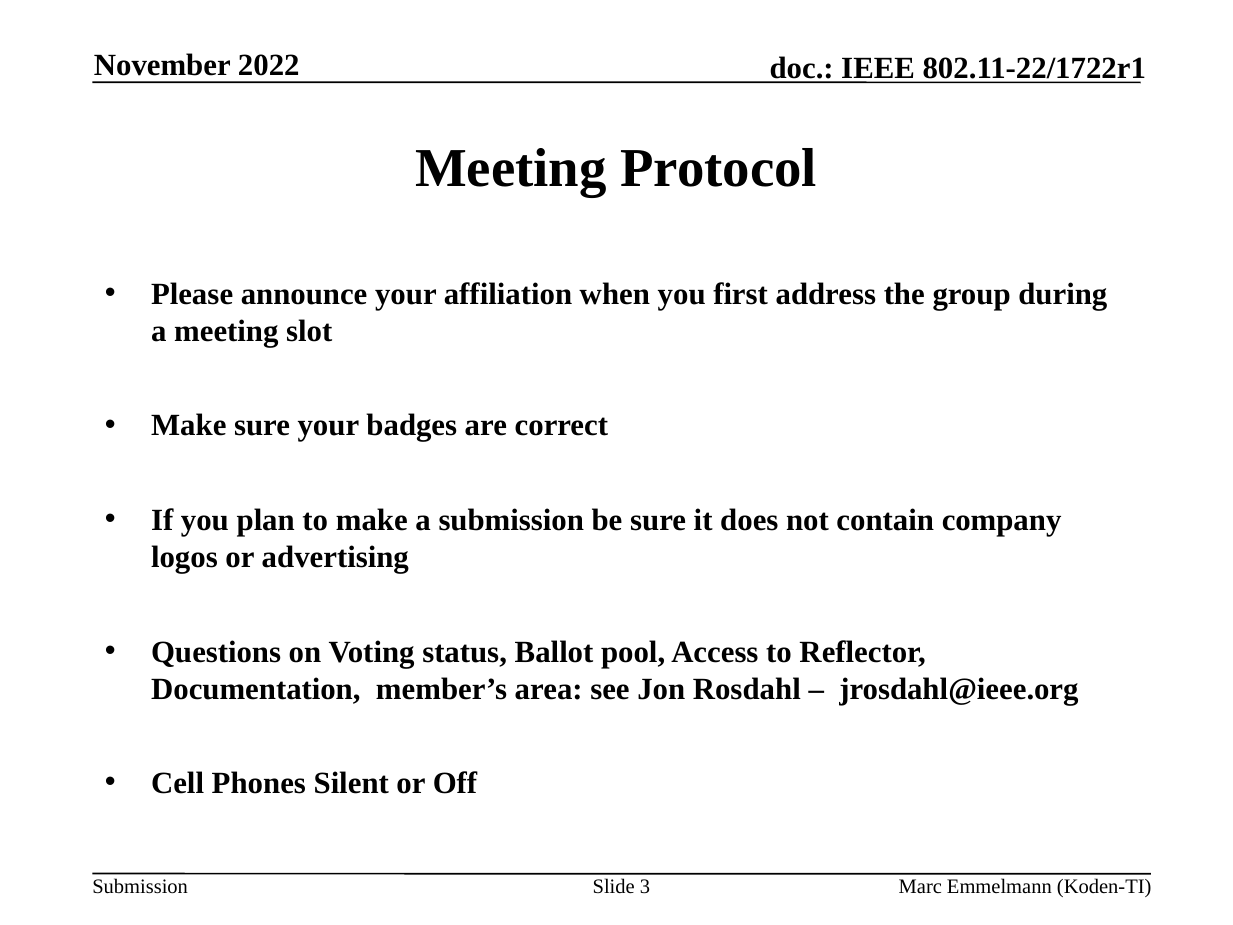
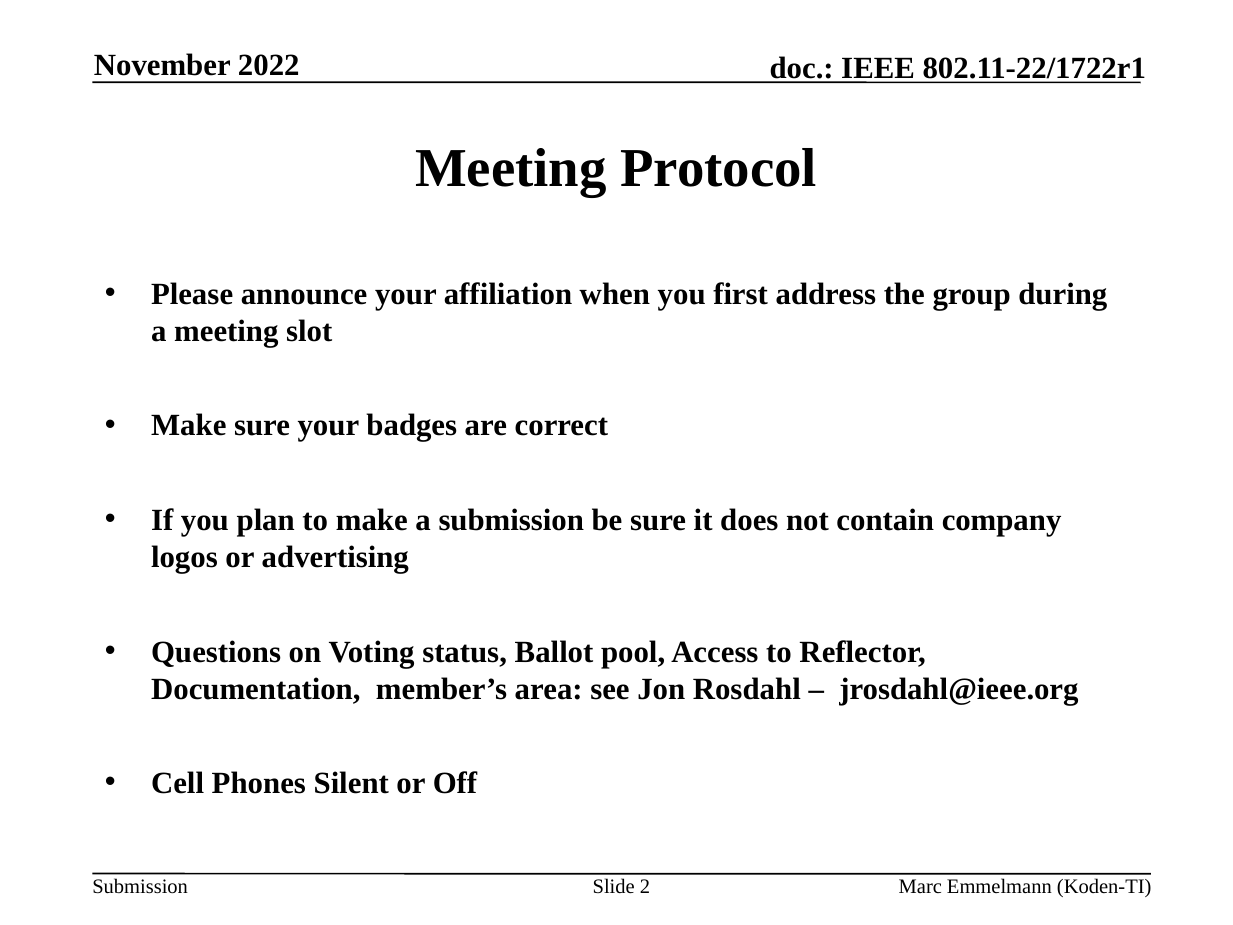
3: 3 -> 2
